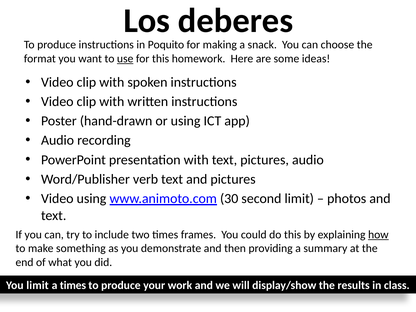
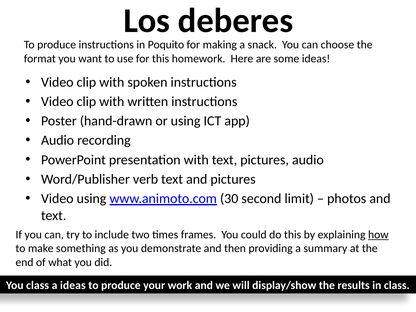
use underline: present -> none
You limit: limit -> class
a times: times -> ideas
